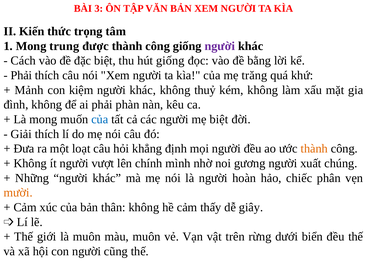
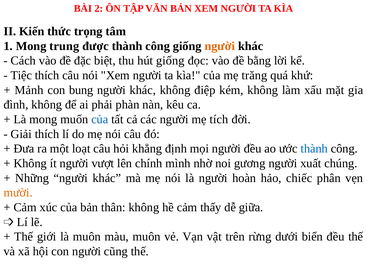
3: 3 -> 2
người at (220, 46) colour: purple -> orange
Phải at (21, 75): Phải -> Tiệc
kiệm: kiệm -> bung
thuỷ: thuỷ -> điệp
mẹ biệt: biệt -> tích
thành at (314, 149) colour: orange -> blue
giây: giây -> giữa
